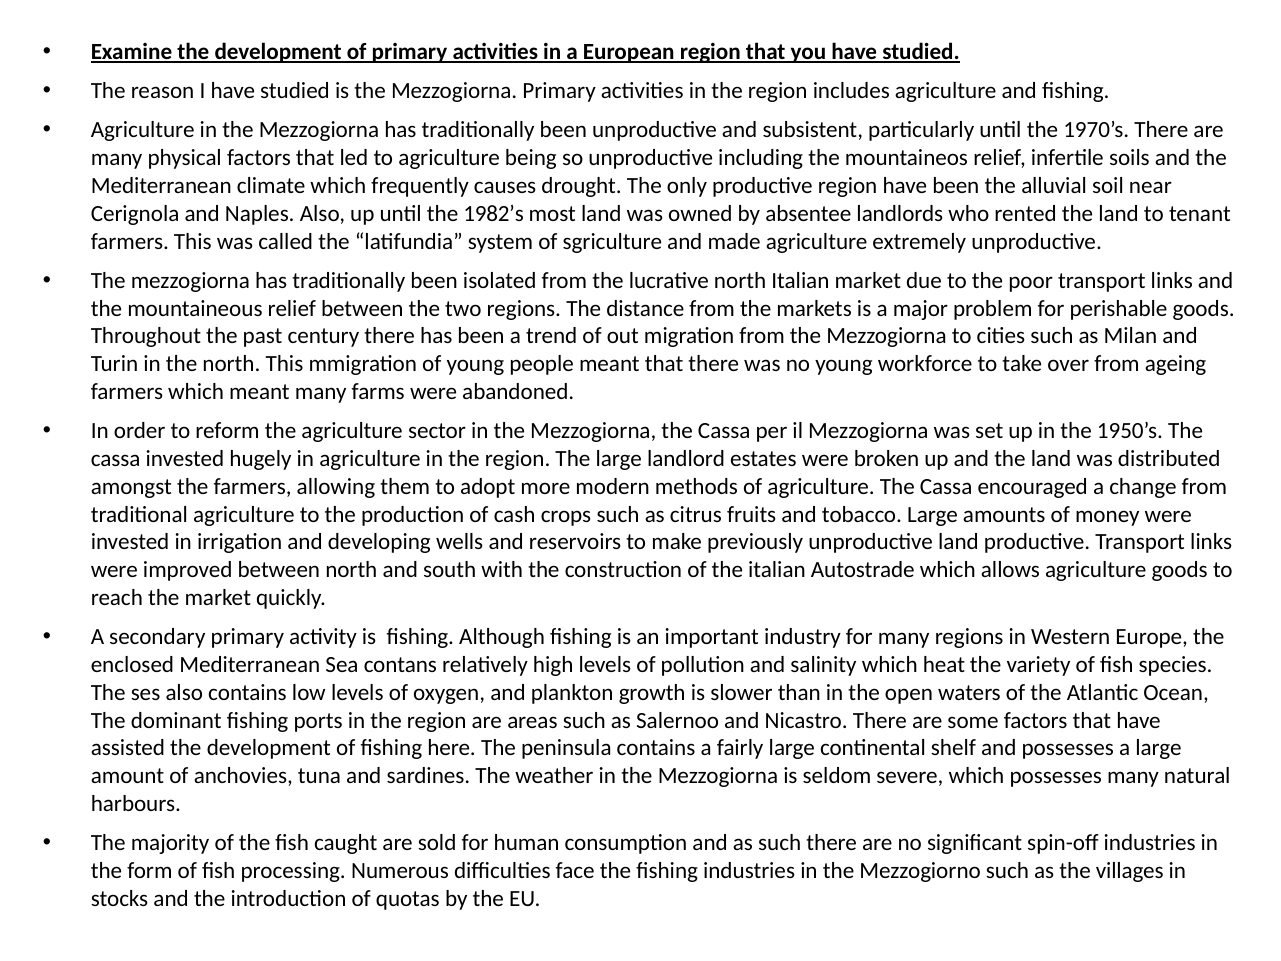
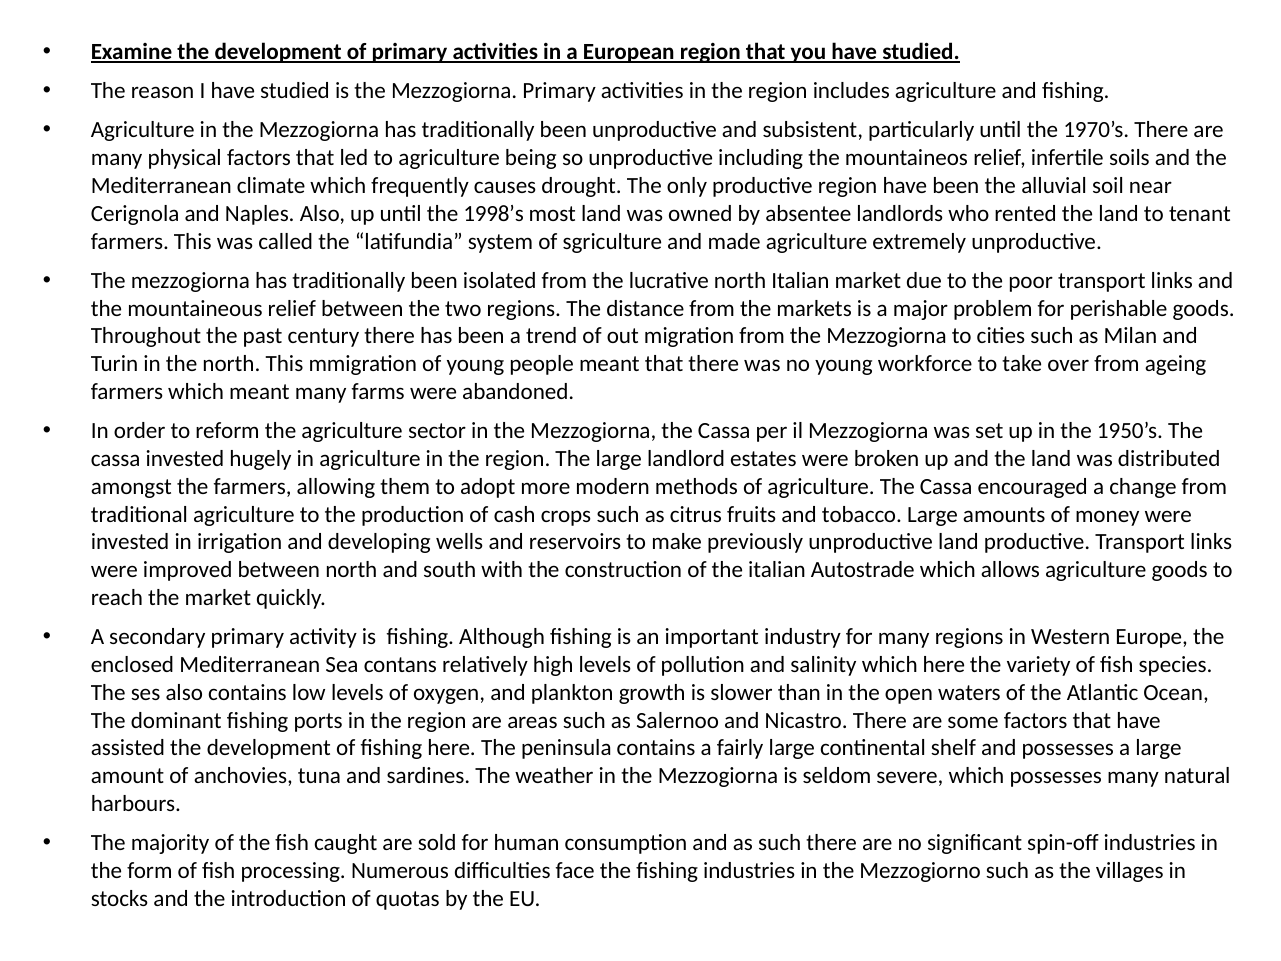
1982’s: 1982’s -> 1998’s
which heat: heat -> here
